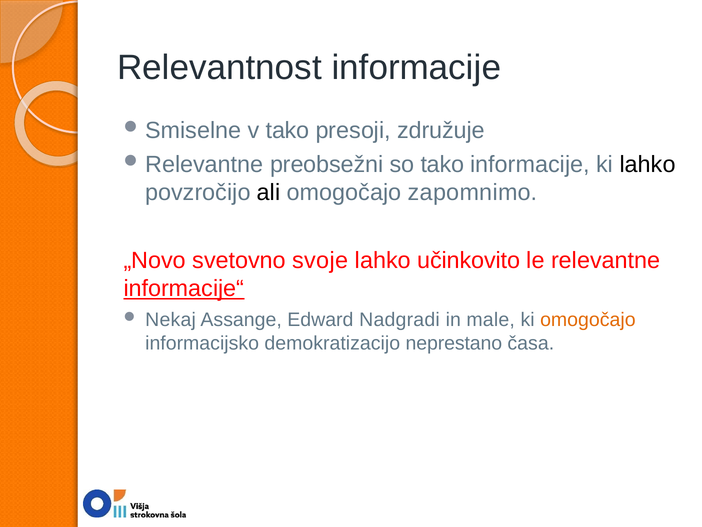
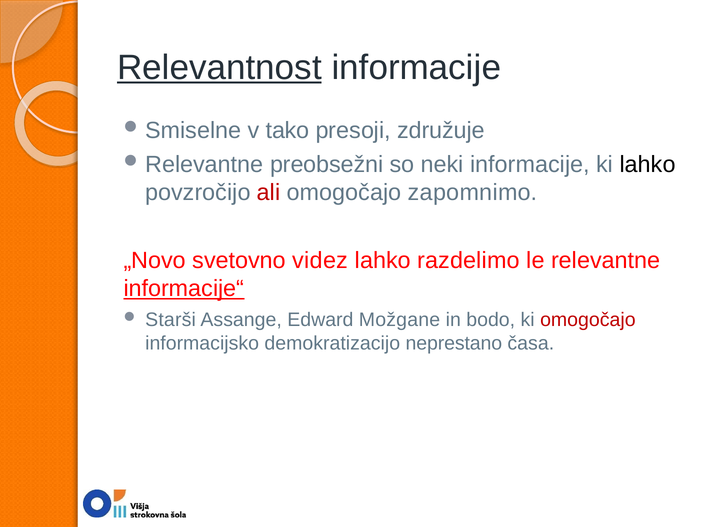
Relevantnost underline: none -> present
so tako: tako -> neki
ali colour: black -> red
svoje: svoje -> videz
učinkovito: učinkovito -> razdelimo
Nekaj: Nekaj -> Starši
Nadgradi: Nadgradi -> Možgane
male: male -> bodo
omogočajo at (588, 320) colour: orange -> red
